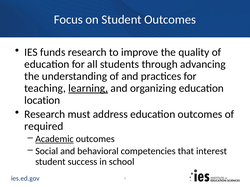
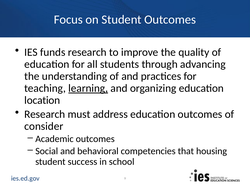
required: required -> consider
Academic underline: present -> none
interest: interest -> housing
